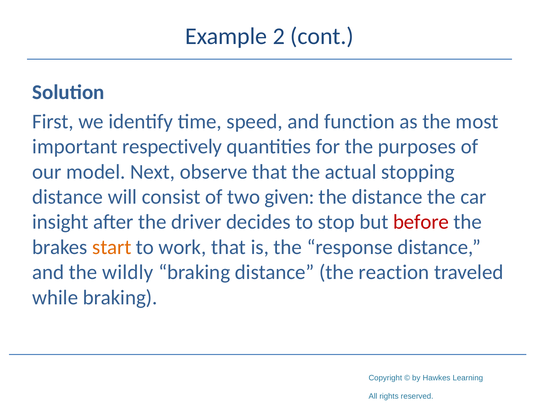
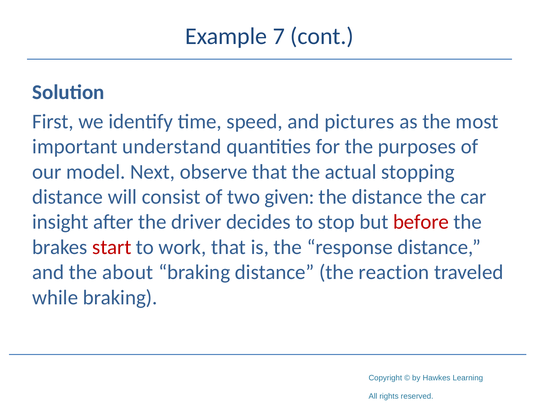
2: 2 -> 7
function: function -> pictures
respectively: respectively -> understand
start colour: orange -> red
wildly: wildly -> about
